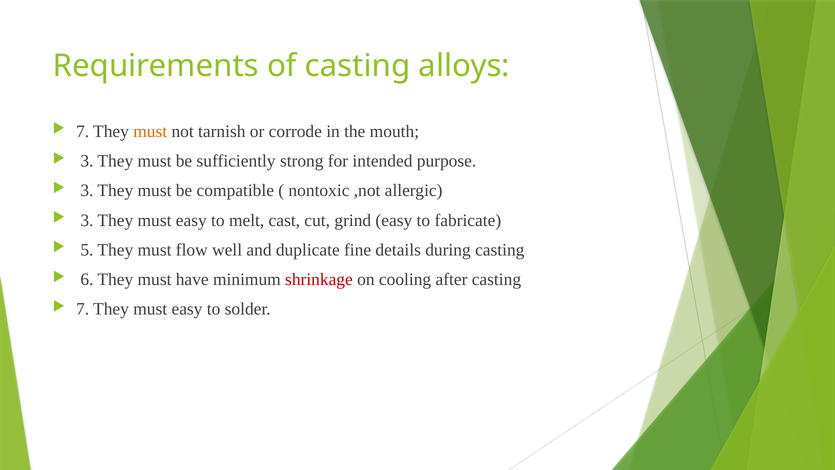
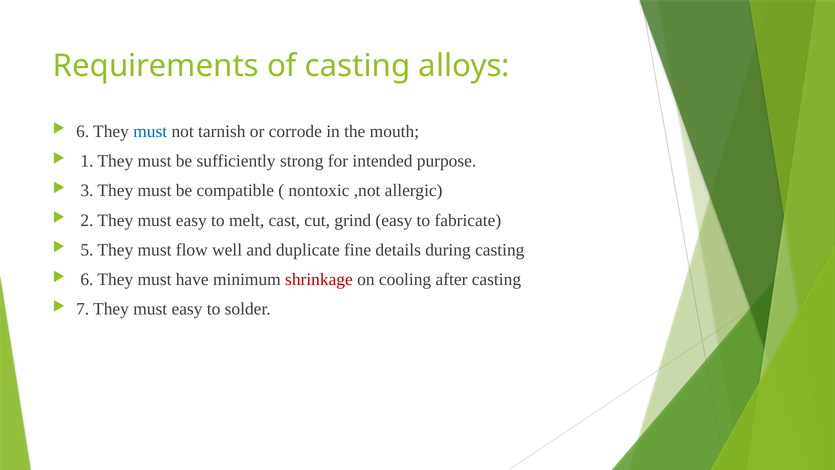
7 at (83, 131): 7 -> 6
must at (150, 131) colour: orange -> blue
3 at (87, 161): 3 -> 1
3 at (87, 220): 3 -> 2
